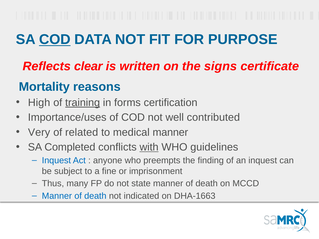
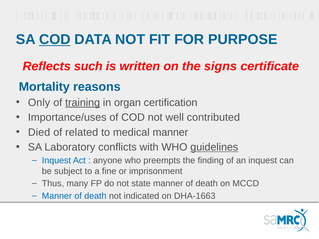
clear: clear -> such
High: High -> Only
forms: forms -> organ
Very: Very -> Died
Completed: Completed -> Laboratory
with underline: present -> none
guidelines underline: none -> present
